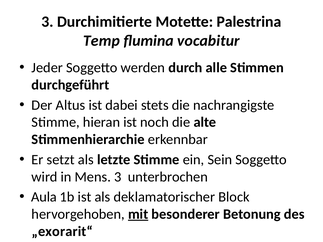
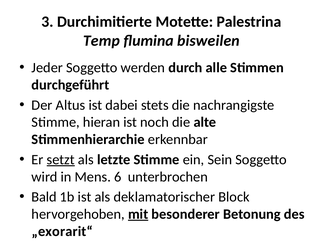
vocabitur: vocabitur -> bisweilen
setzt underline: none -> present
Mens 3: 3 -> 6
Aula: Aula -> Bald
